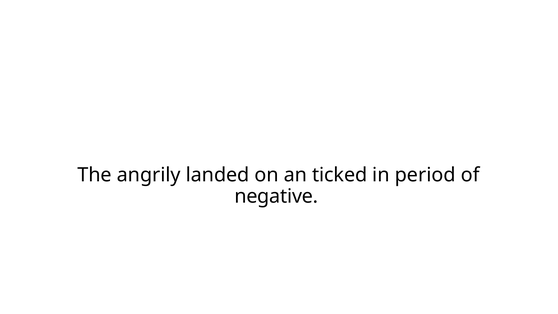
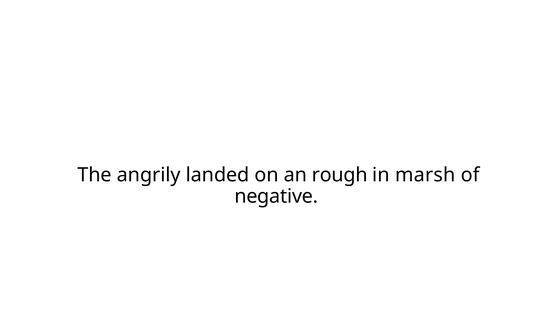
ticked: ticked -> rough
period: period -> marsh
